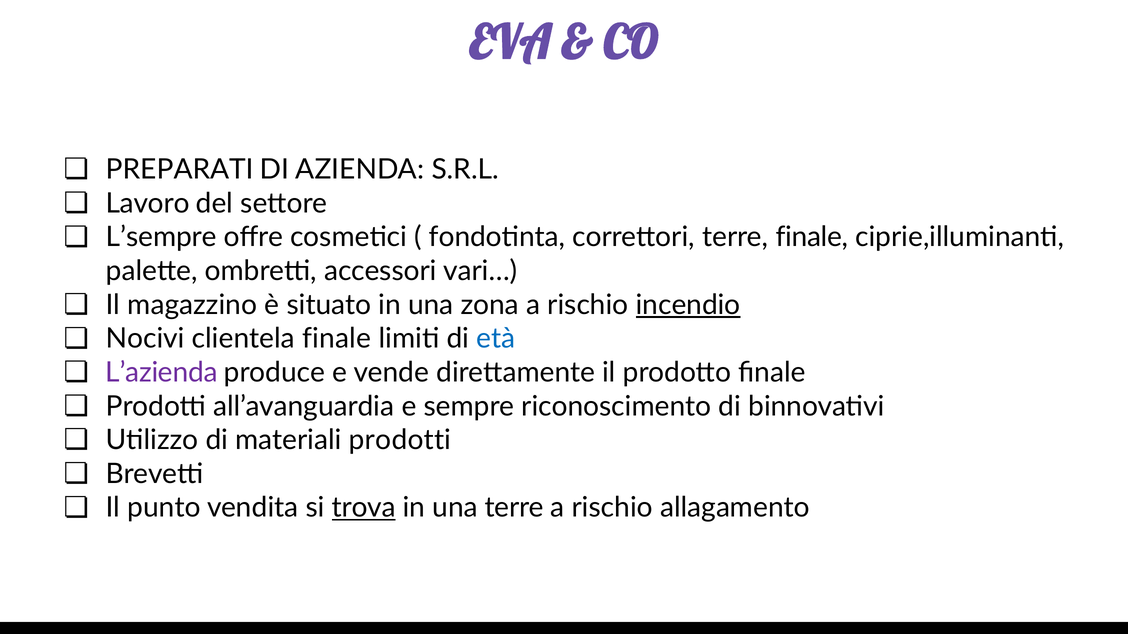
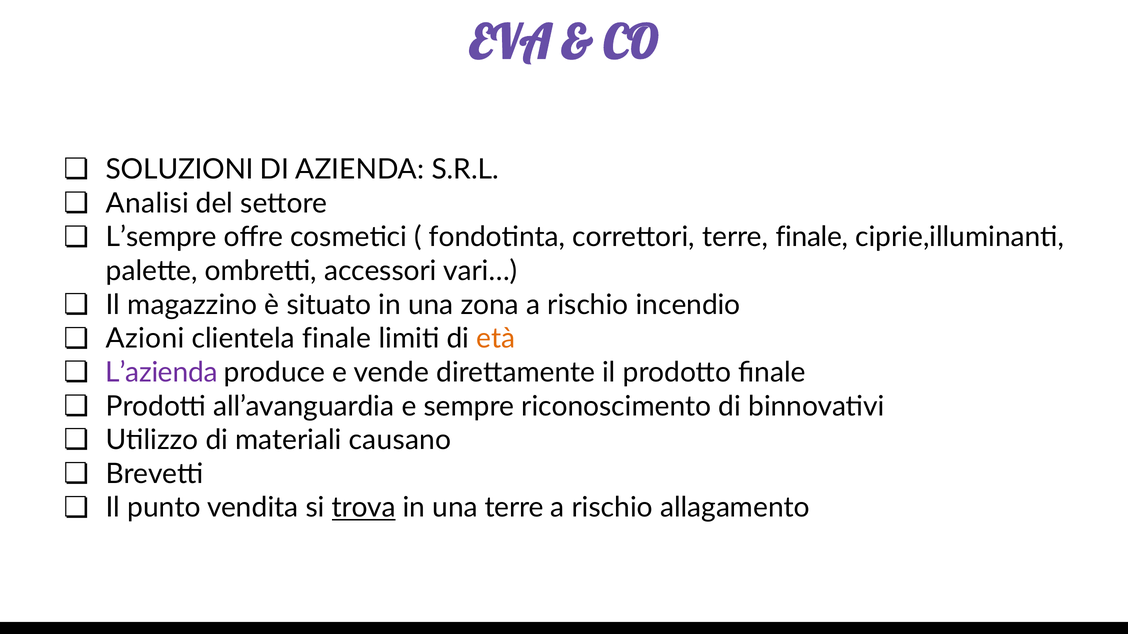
PREPARATI: PREPARATI -> SOLUZIONI
Lavoro: Lavoro -> Analisi
incendio underline: present -> none
Nocivi: Nocivi -> Azioni
età colour: blue -> orange
materiali prodotti: prodotti -> causano
